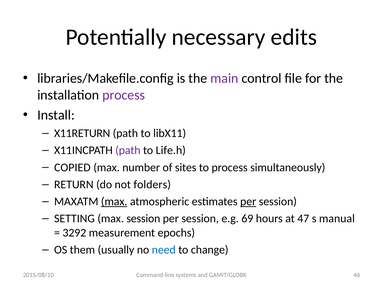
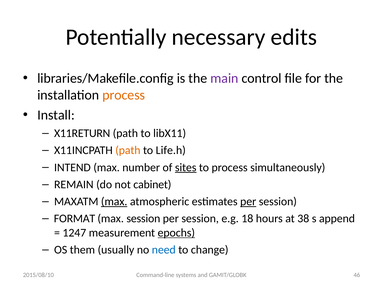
process at (124, 95) colour: purple -> orange
path at (128, 150) colour: purple -> orange
COPIED: COPIED -> INTEND
sites underline: none -> present
RETURN: RETURN -> REMAIN
folders: folders -> cabinet
SETTING: SETTING -> FORMAT
69: 69 -> 18
47: 47 -> 38
manual: manual -> append
3292: 3292 -> 1247
epochs underline: none -> present
